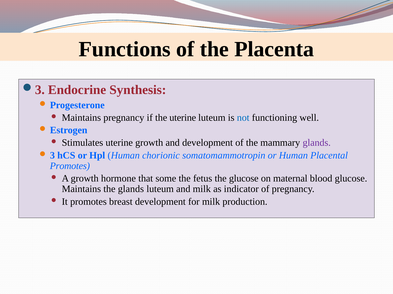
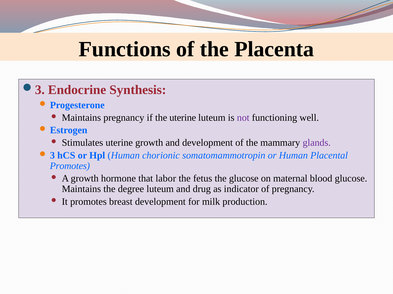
not colour: blue -> purple
some: some -> labor
the glands: glands -> degree
and milk: milk -> drug
